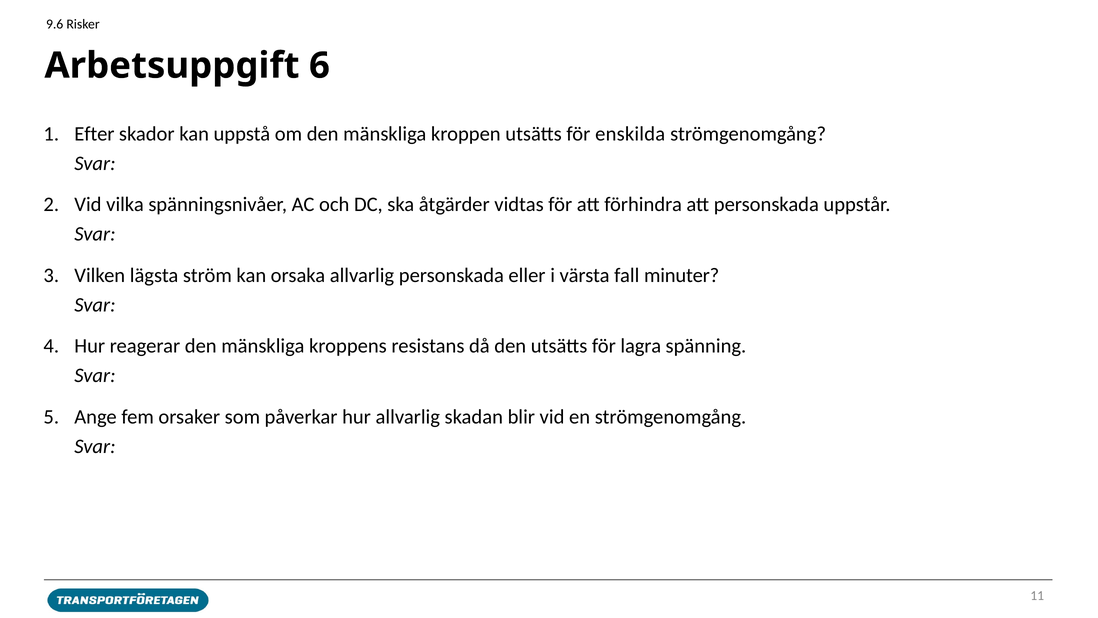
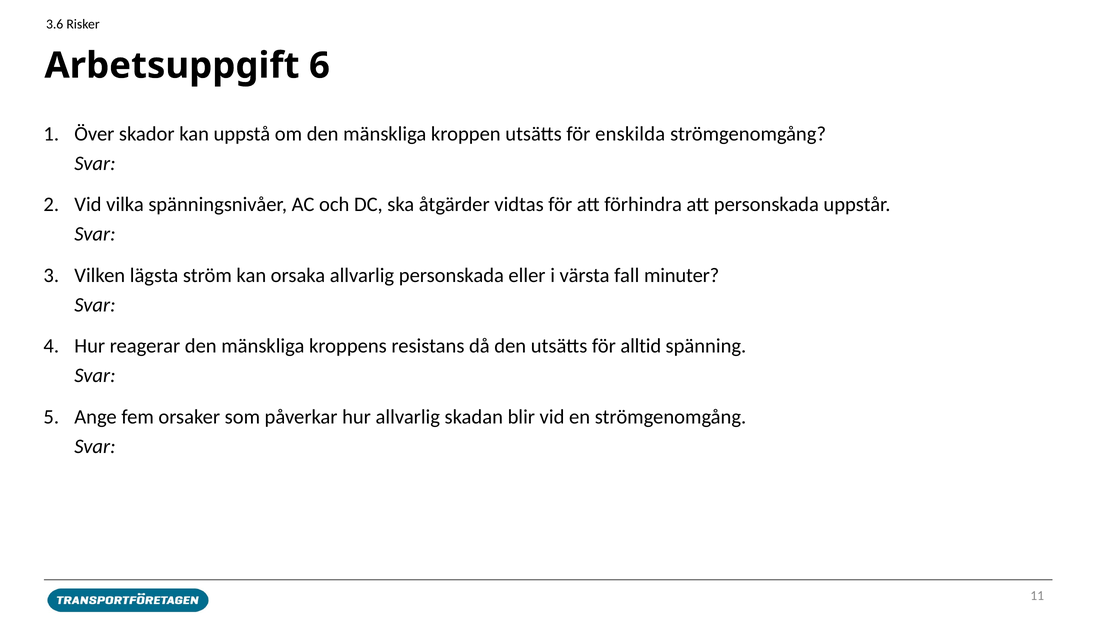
9.6: 9.6 -> 3.6
Efter: Efter -> Över
lagra: lagra -> alltid
